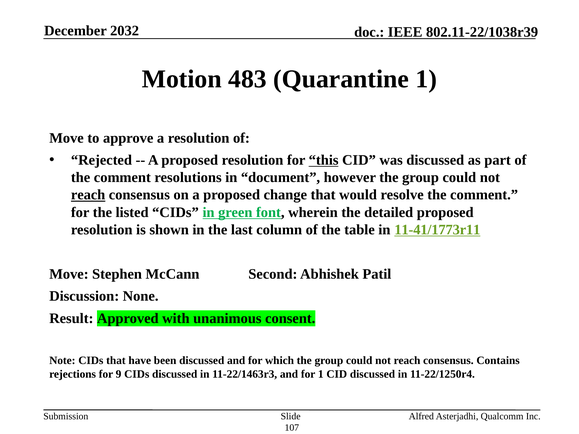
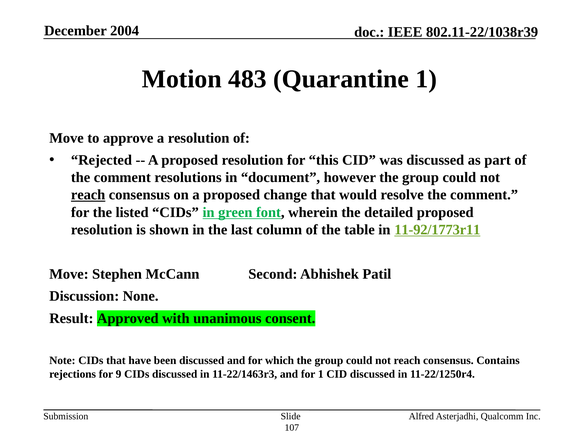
2032: 2032 -> 2004
this underline: present -> none
11-41/1773r11: 11-41/1773r11 -> 11-92/1773r11
